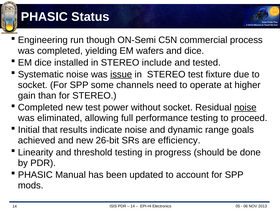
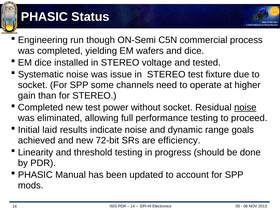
include: include -> voltage
issue underline: present -> none
that: that -> laid
26-bit: 26-bit -> 72-bit
